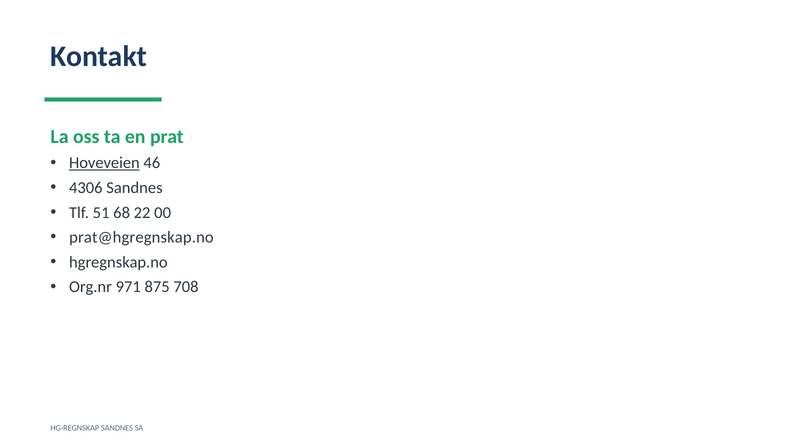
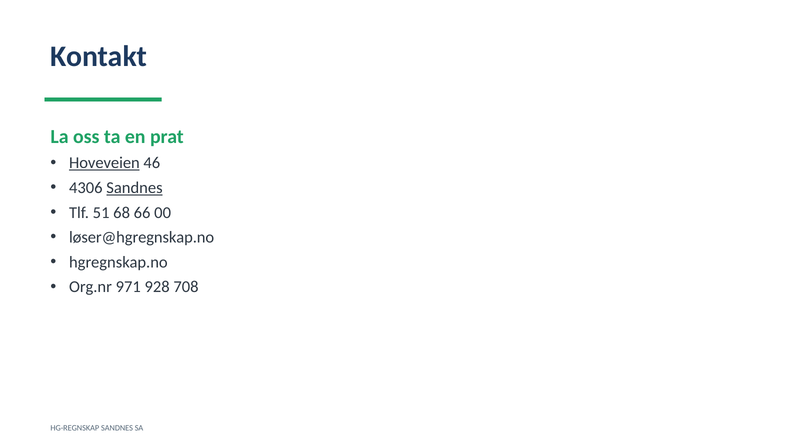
Sandnes at (134, 188) underline: none -> present
22: 22 -> 66
prat@hgregnskap.no: prat@hgregnskap.no -> løser@hgregnskap.no
875: 875 -> 928
